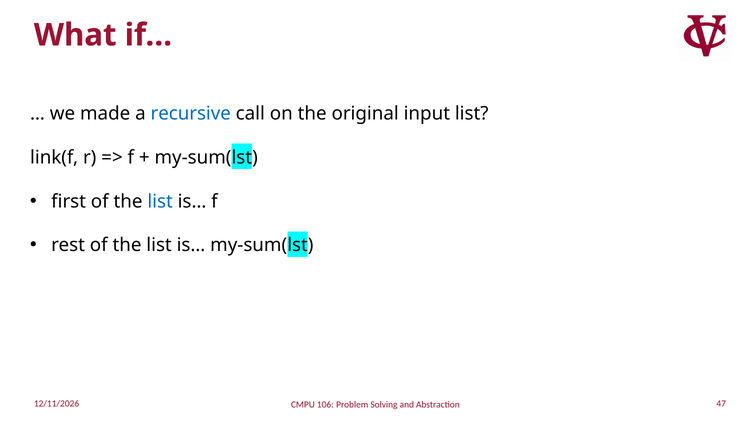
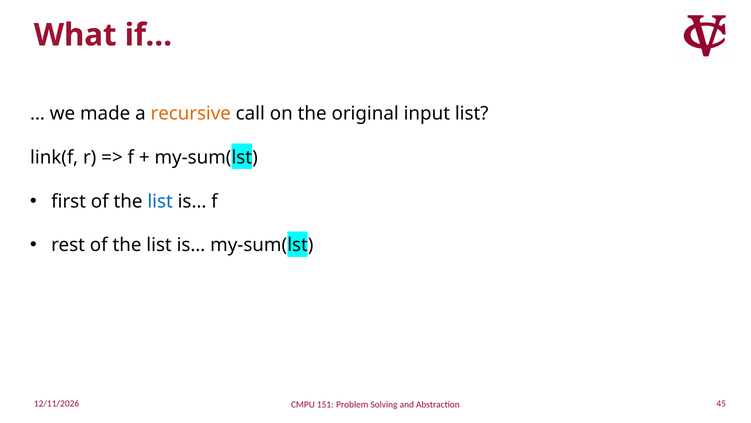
recursive colour: blue -> orange
47: 47 -> 45
106: 106 -> 151
